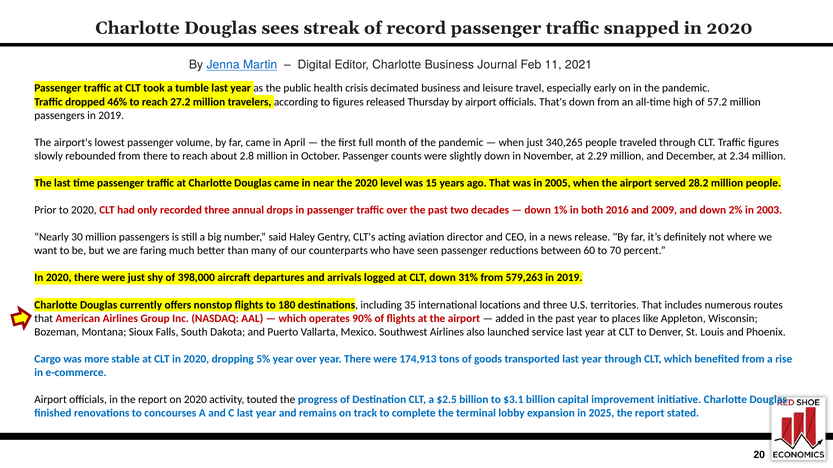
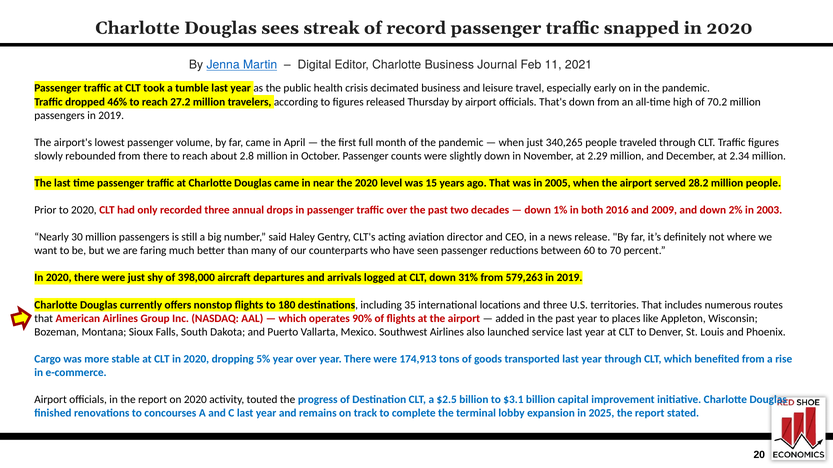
57.2: 57.2 -> 70.2
